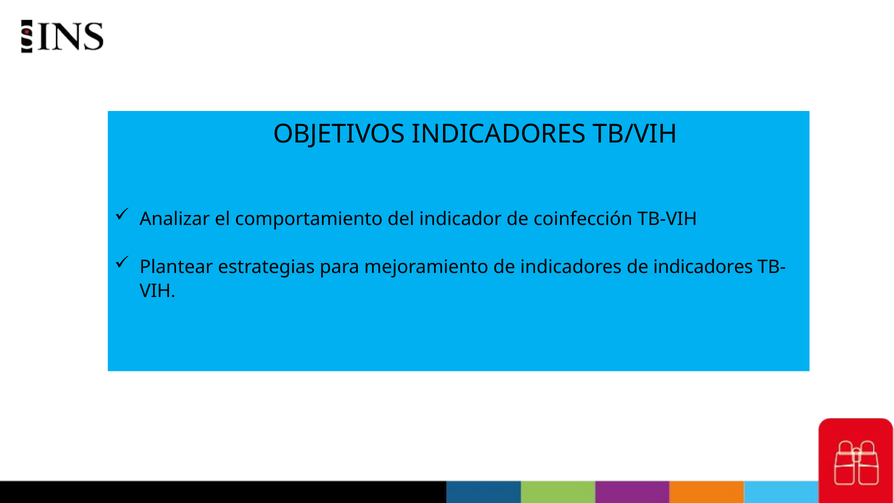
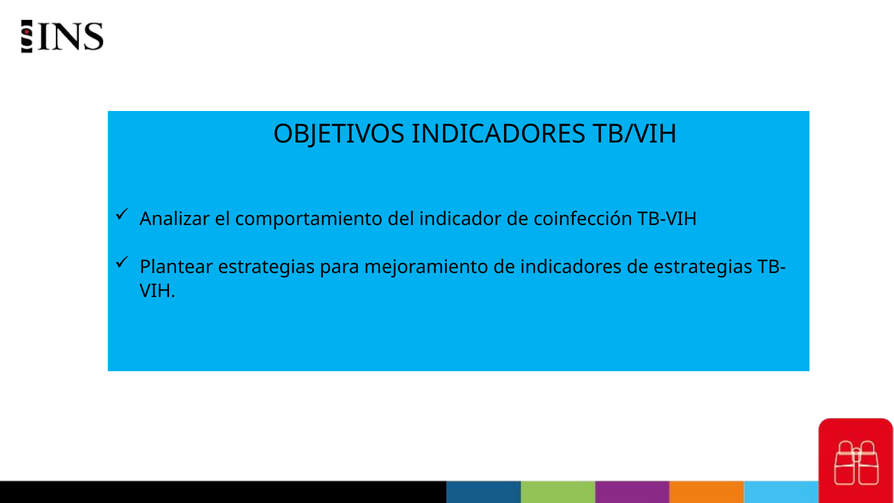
indicadores de indicadores: indicadores -> estrategias
